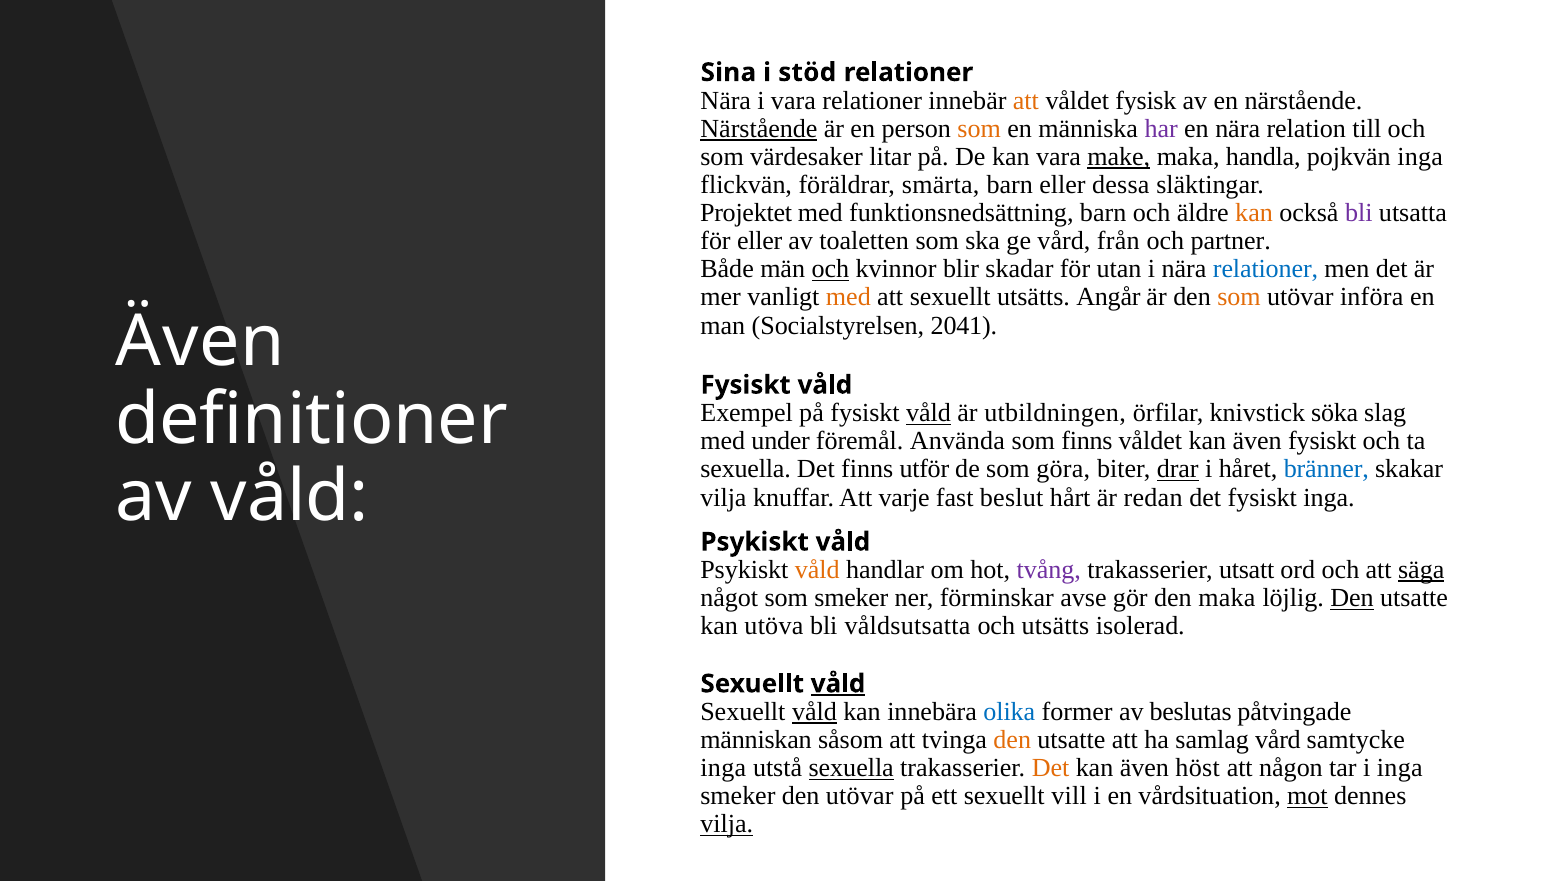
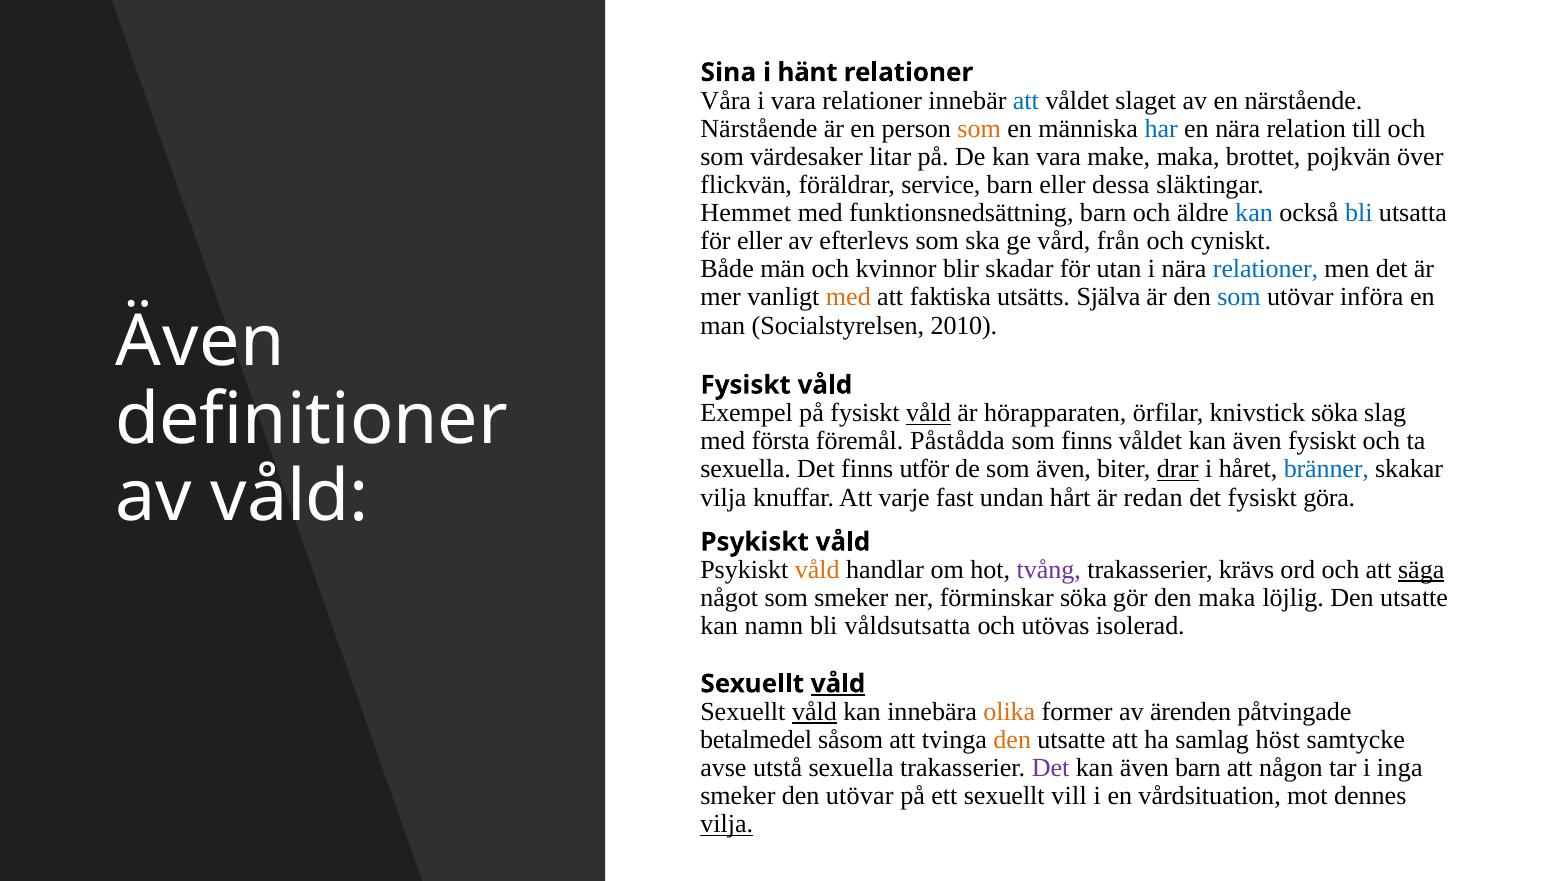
stöd: stöd -> hänt
Nära at (726, 101): Nära -> Våra
att at (1026, 101) colour: orange -> blue
fysisk: fysisk -> slaget
Närstående at (759, 129) underline: present -> none
har colour: purple -> blue
make underline: present -> none
handla: handla -> brottet
pojkvän inga: inga -> över
smärta: smärta -> service
Projektet: Projektet -> Hemmet
kan at (1254, 213) colour: orange -> blue
bli at (1359, 213) colour: purple -> blue
toaletten: toaletten -> efterlevs
partner: partner -> cyniskt
och at (830, 269) underline: present -> none
att sexuellt: sexuellt -> faktiska
Angår: Angår -> Själva
som at (1239, 298) colour: orange -> blue
2041: 2041 -> 2010
utbildningen: utbildningen -> hörapparaten
under: under -> första
Använda: Använda -> Påstådda
som göra: göra -> även
beslut: beslut -> undan
fysiskt inga: inga -> göra
utsatt: utsatt -> krävs
förminskar avse: avse -> söka
Den at (1352, 598) underline: present -> none
utöva: utöva -> namn
och utsätts: utsätts -> utövas
olika colour: blue -> orange
beslutas: beslutas -> ärenden
människan: människan -> betalmedel
samlag vård: vård -> höst
inga at (723, 768): inga -> avse
sexuella at (851, 768) underline: present -> none
Det at (1051, 768) colour: orange -> purple
även höst: höst -> barn
mot underline: present -> none
